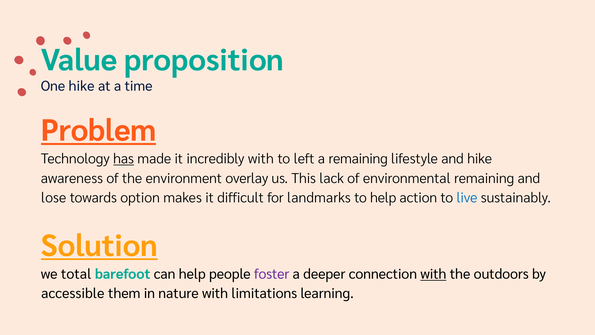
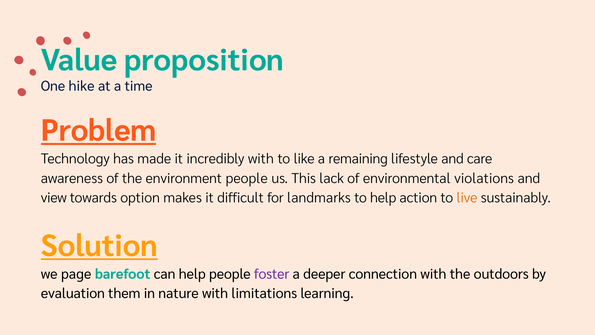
has underline: present -> none
left: left -> like
and hike: hike -> care
environment overlay: overlay -> people
environmental remaining: remaining -> violations
lose: lose -> view
live colour: blue -> orange
total: total -> page
with at (433, 274) underline: present -> none
accessible: accessible -> evaluation
